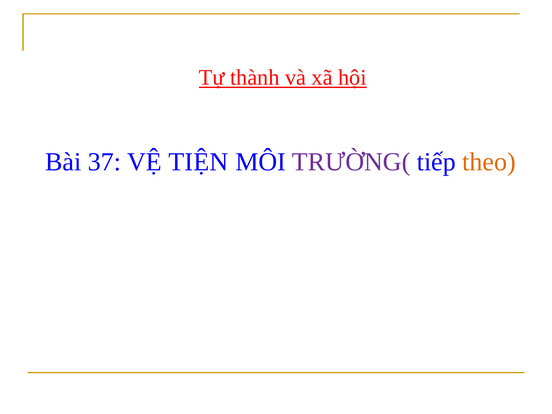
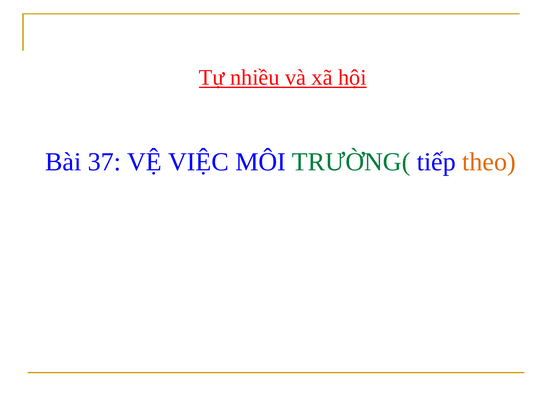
thành: thành -> nhiều
TIỆN: TIỆN -> VIỆC
TRƯỜNG( colour: purple -> green
